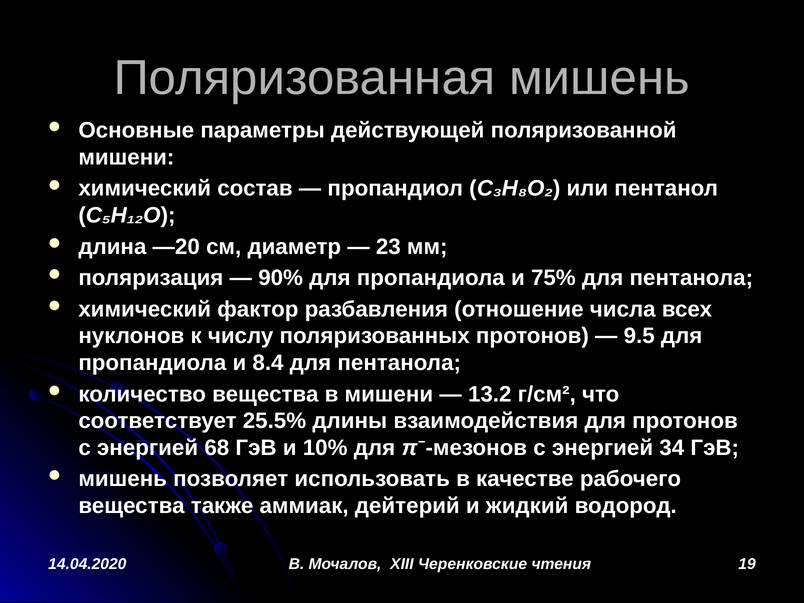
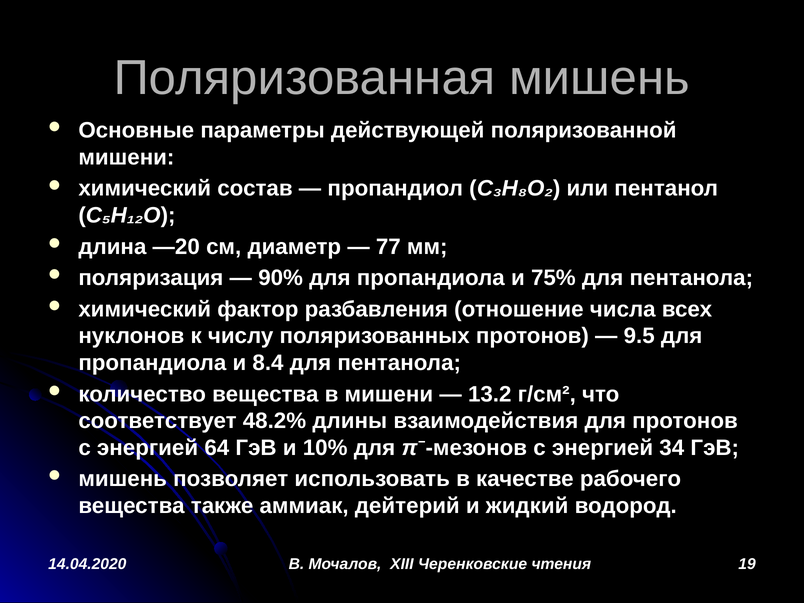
23: 23 -> 77
25.5%: 25.5% -> 48.2%
68: 68 -> 64
